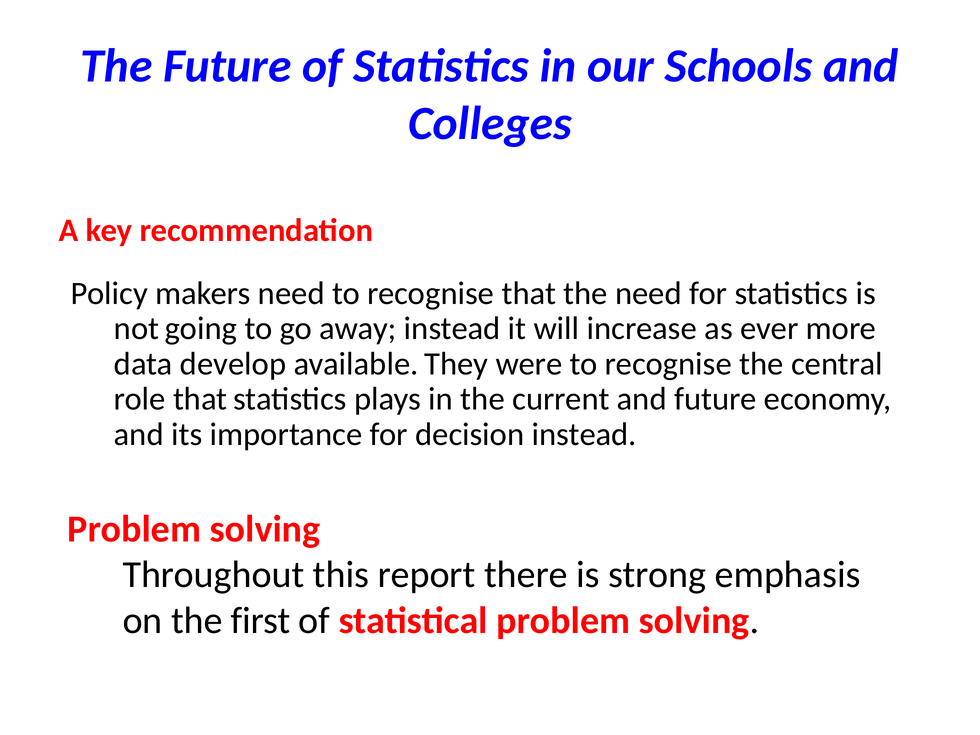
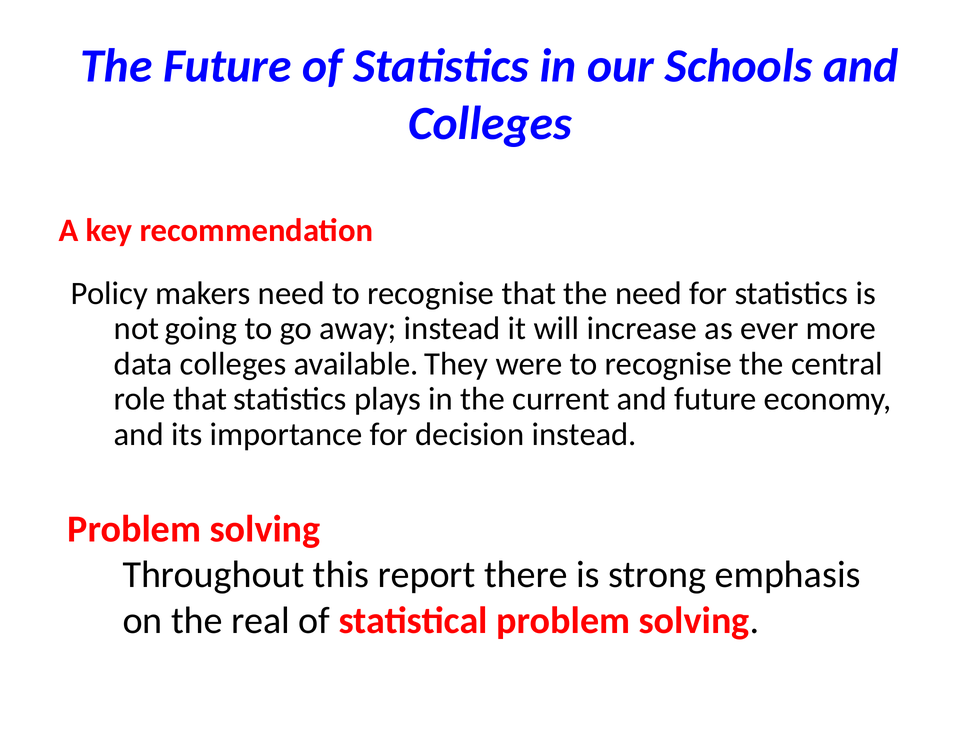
data develop: develop -> colleges
first: first -> real
